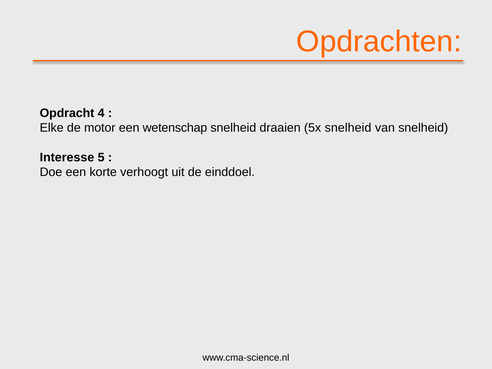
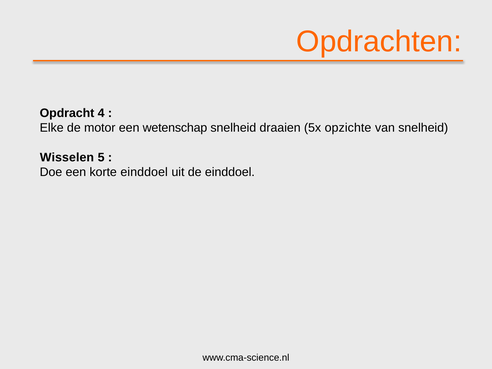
5x snelheid: snelheid -> opzichte
Interesse: Interesse -> Wisselen
korte verhoogt: verhoogt -> einddoel
